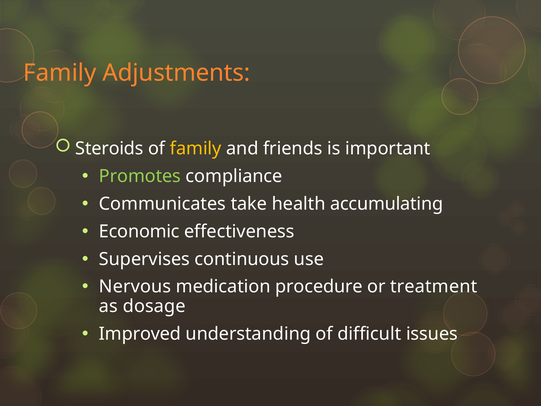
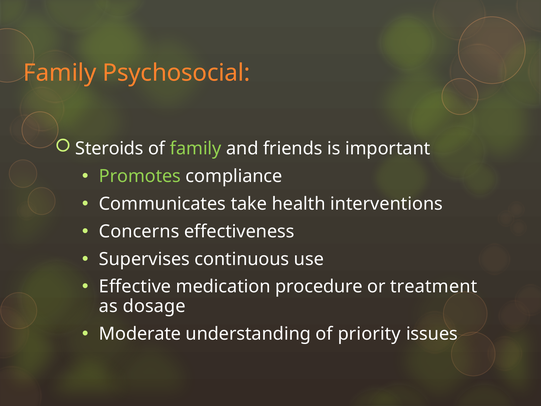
Adjustments: Adjustments -> Psychosocial
family at (196, 149) colour: yellow -> light green
accumulating: accumulating -> interventions
Economic: Economic -> Concerns
Nervous: Nervous -> Effective
Improved: Improved -> Moderate
difficult: difficult -> priority
